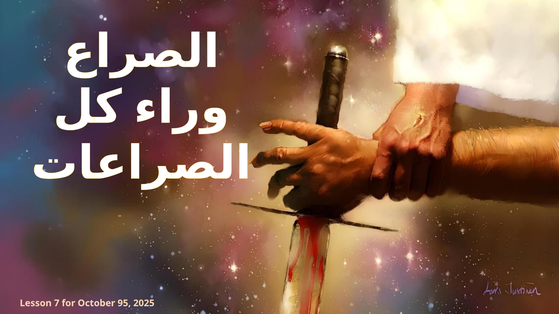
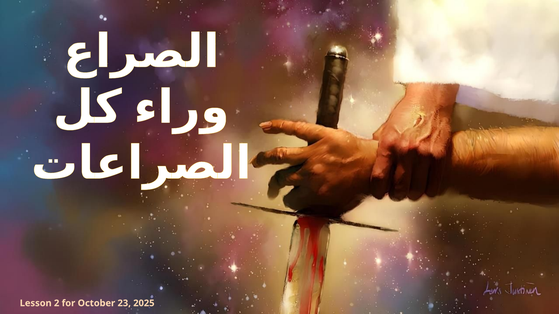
7: 7 -> 2
95: 95 -> 23
